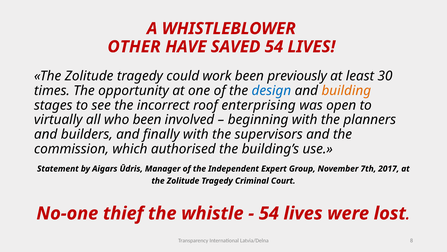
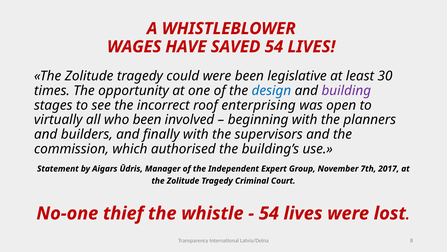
OTHER: OTHER -> WAGES
could work: work -> were
previously: previously -> legislative
building colour: orange -> purple
